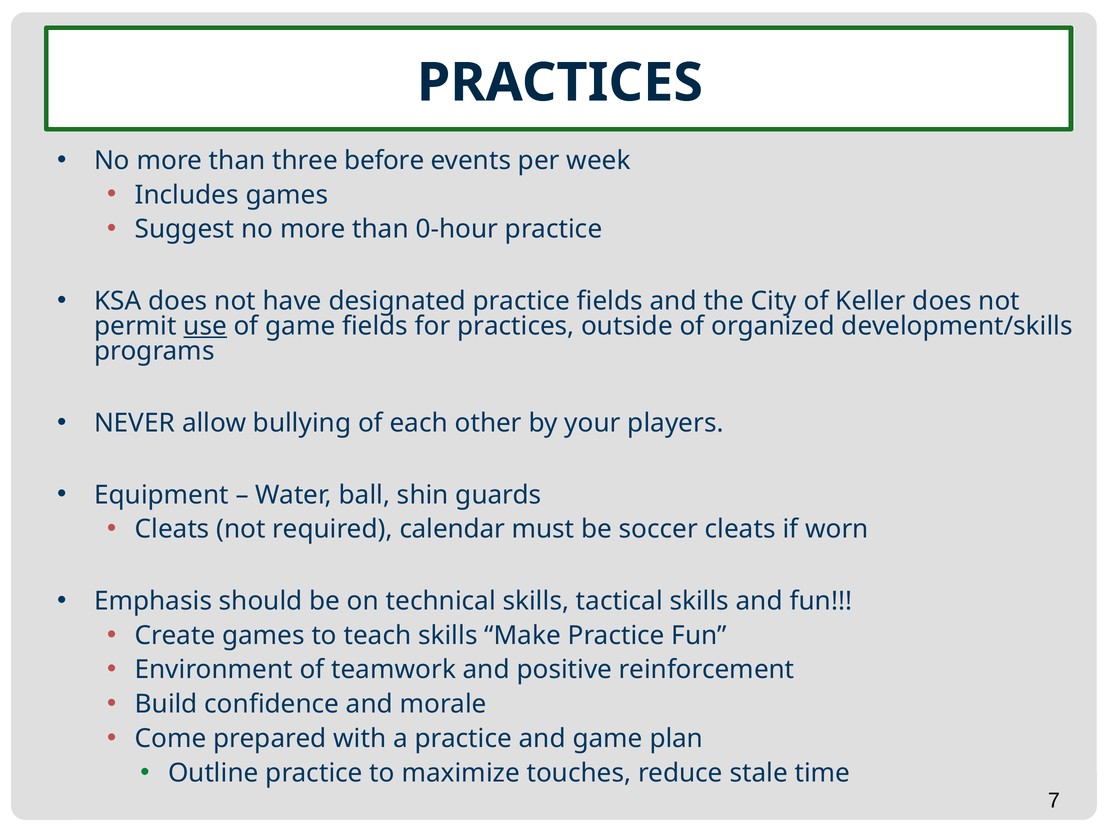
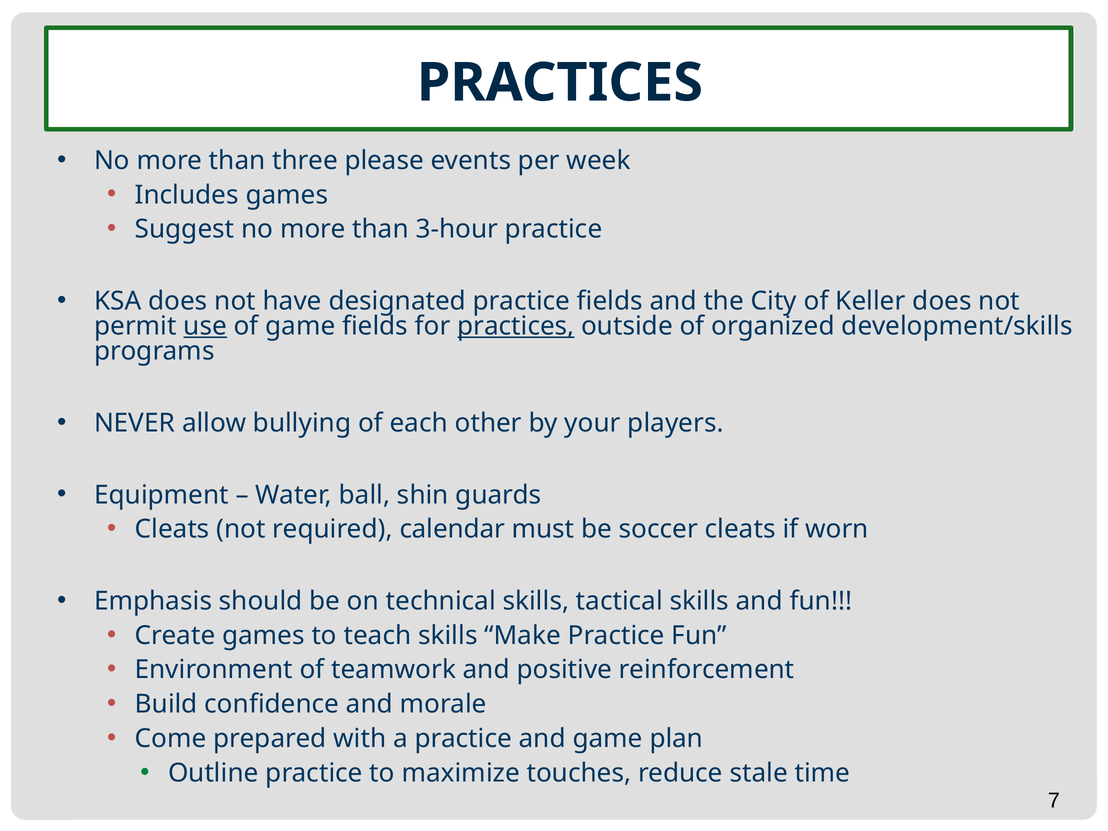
before: before -> please
0-hour: 0-hour -> 3-hour
practices at (516, 326) underline: none -> present
